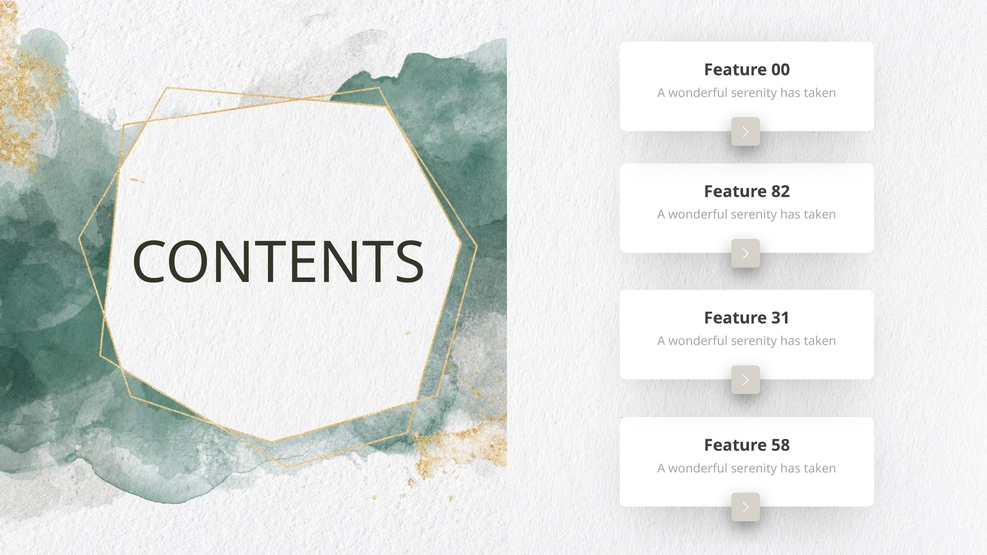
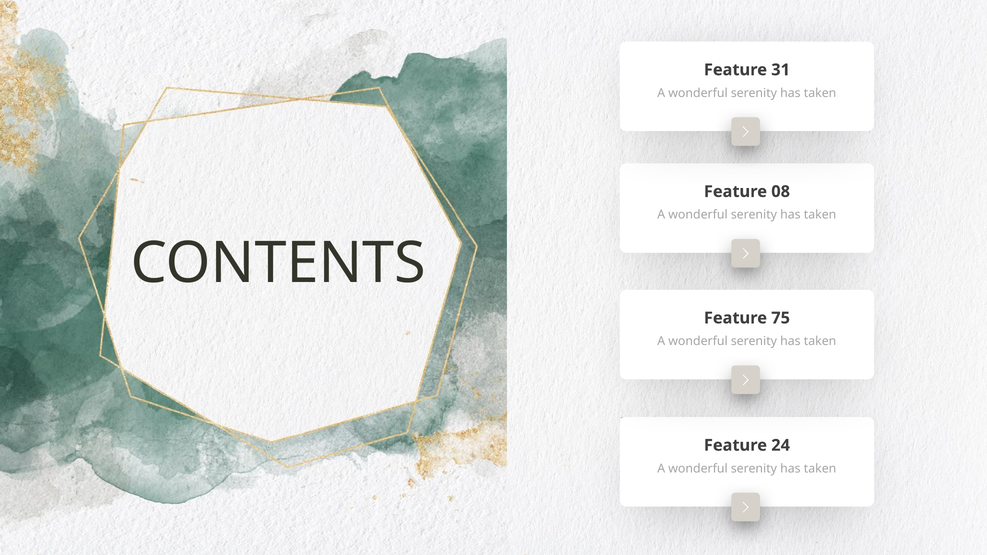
00: 00 -> 31
82: 82 -> 08
31: 31 -> 75
58: 58 -> 24
